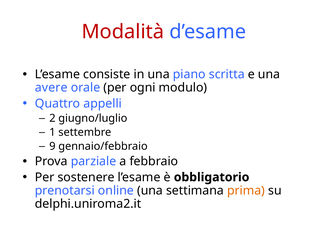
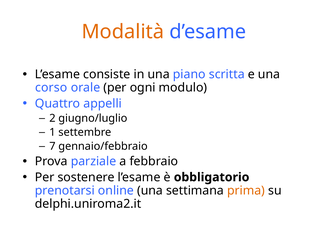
Modalità colour: red -> orange
avere: avere -> corso
9: 9 -> 7
